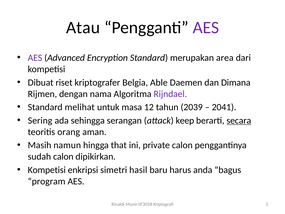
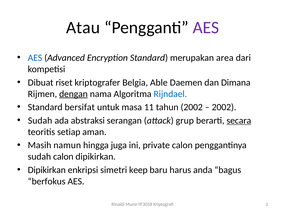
AES at (35, 58) colour: purple -> blue
dengan underline: none -> present
Rijndael colour: purple -> blue
melihat: melihat -> bersifat
12: 12 -> 11
tahun 2039: 2039 -> 2002
2041 at (224, 107): 2041 -> 2002
Sering at (40, 120): Sering -> Sudah
sehingga: sehingga -> abstraksi
keep: keep -> grup
orang: orang -> setiap
that: that -> juga
Kompetisi at (47, 170): Kompetisi -> Dipikirkan
hasil: hasil -> keep
program: program -> berfokus
